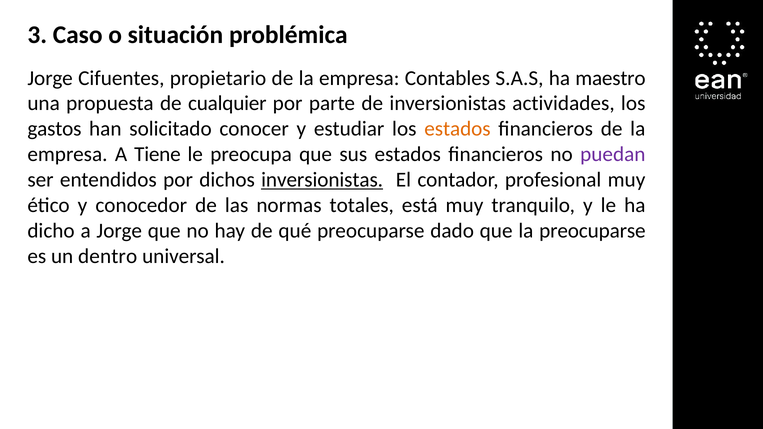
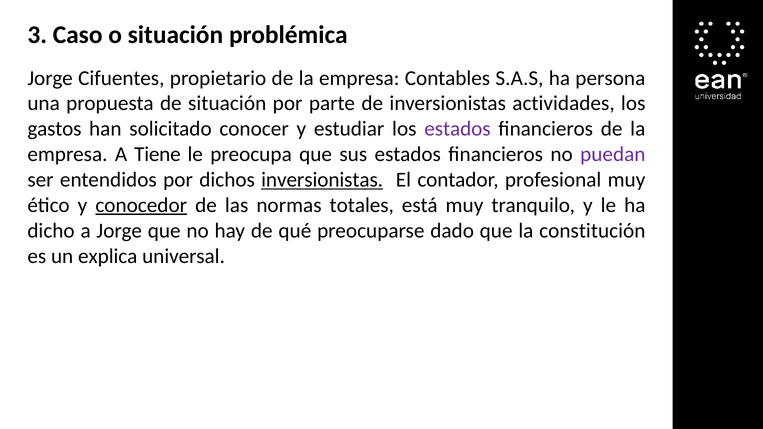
maestro: maestro -> persona
de cualquier: cualquier -> situación
estados at (457, 129) colour: orange -> purple
conocedor underline: none -> present
la preocuparse: preocuparse -> constitución
dentro: dentro -> explica
